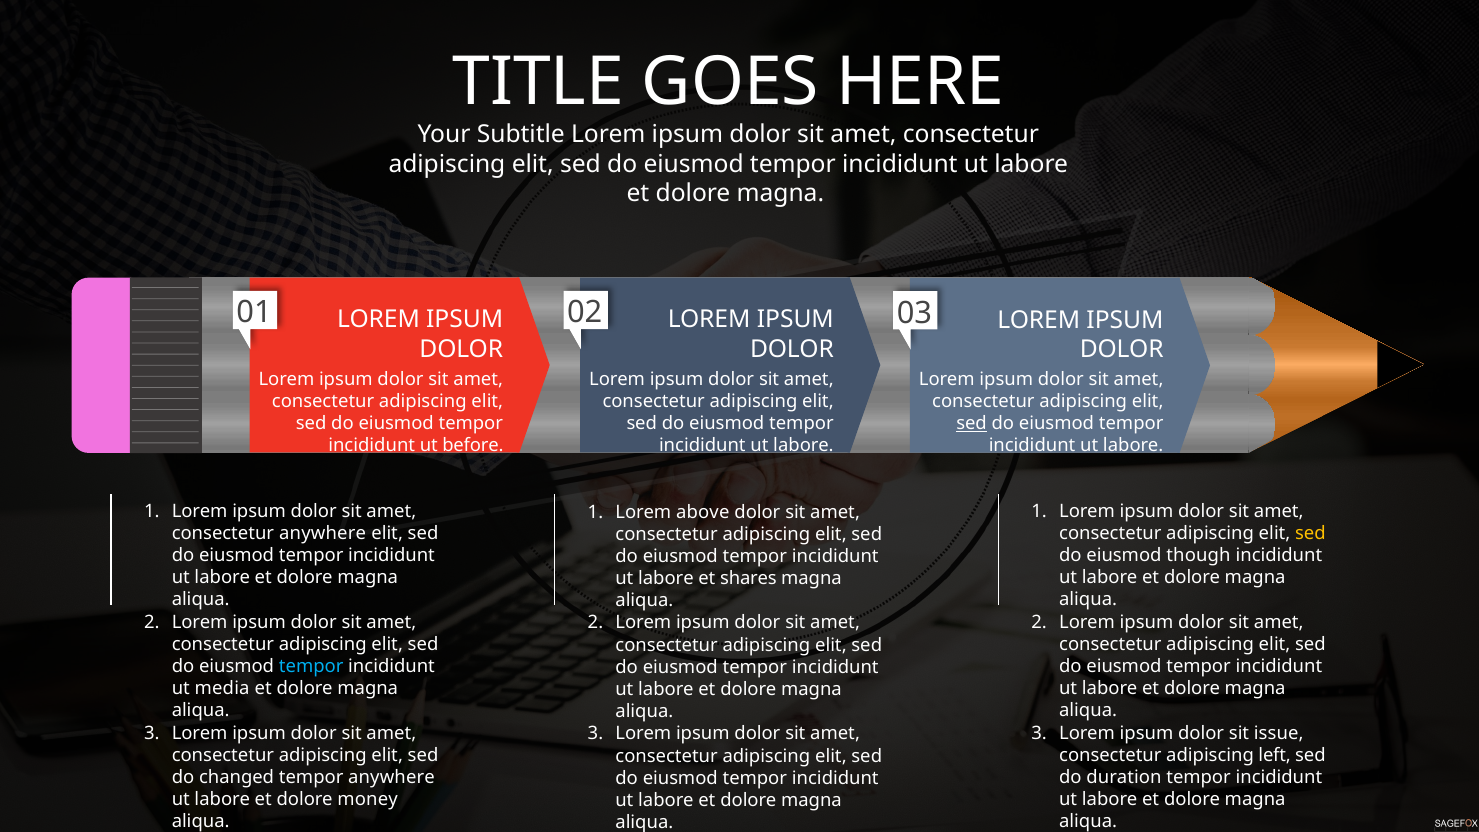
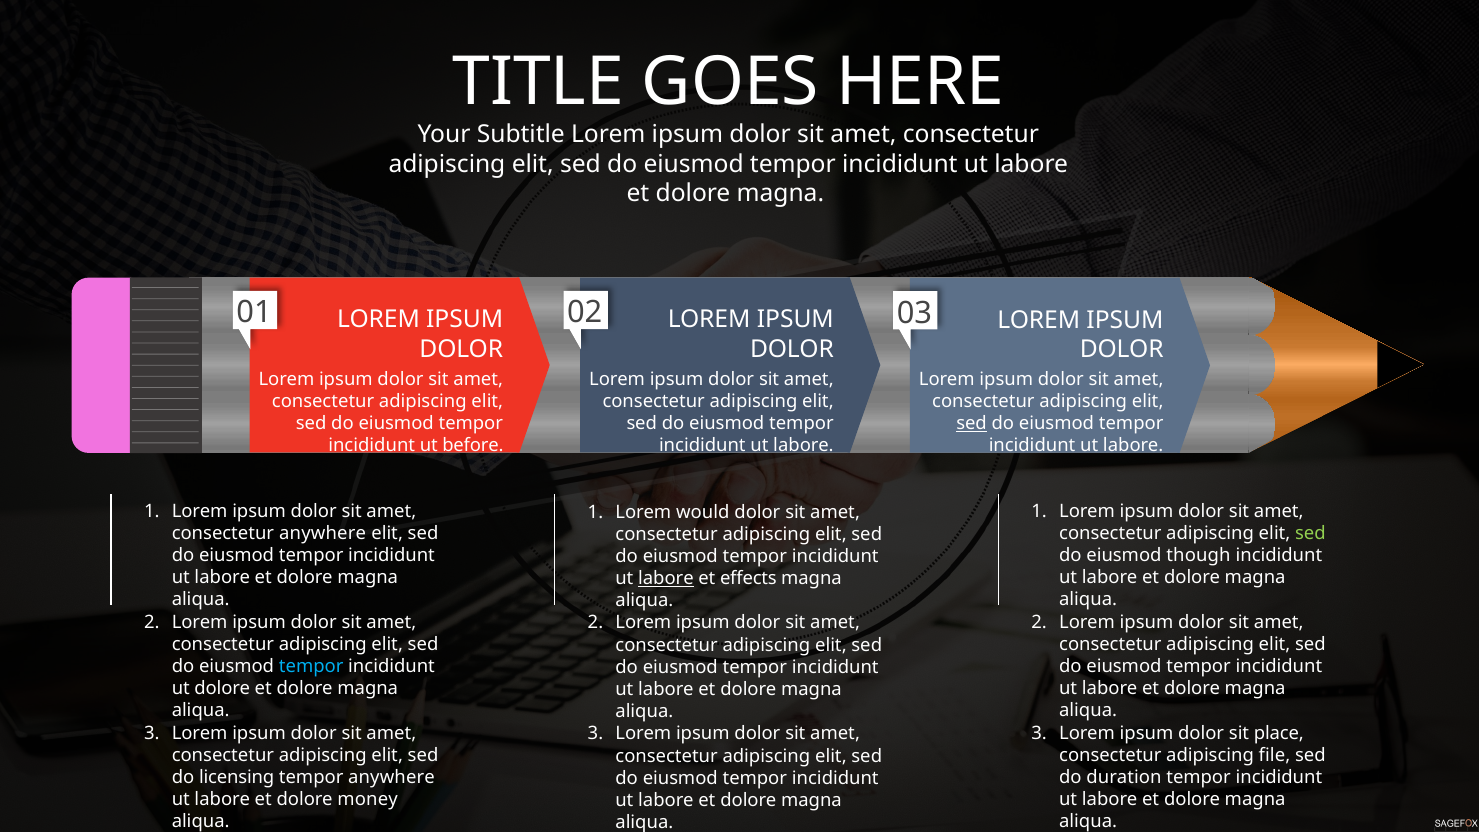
above: above -> would
sed at (1310, 533) colour: yellow -> light green
labore at (666, 578) underline: none -> present
shares: shares -> effects
ut media: media -> dolore
issue: issue -> place
left: left -> file
changed: changed -> licensing
